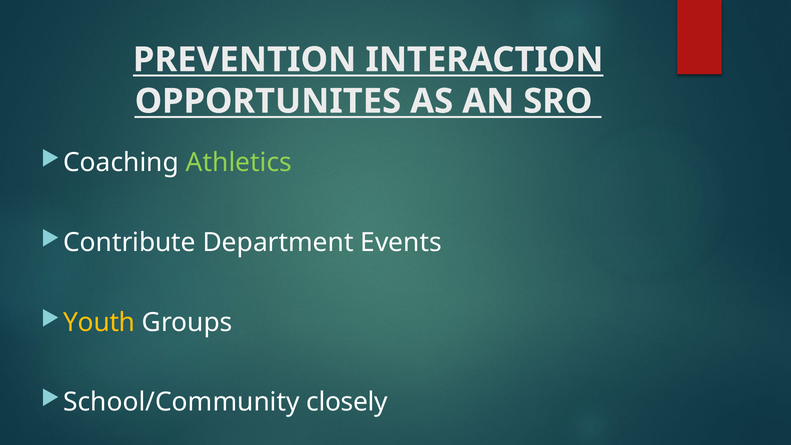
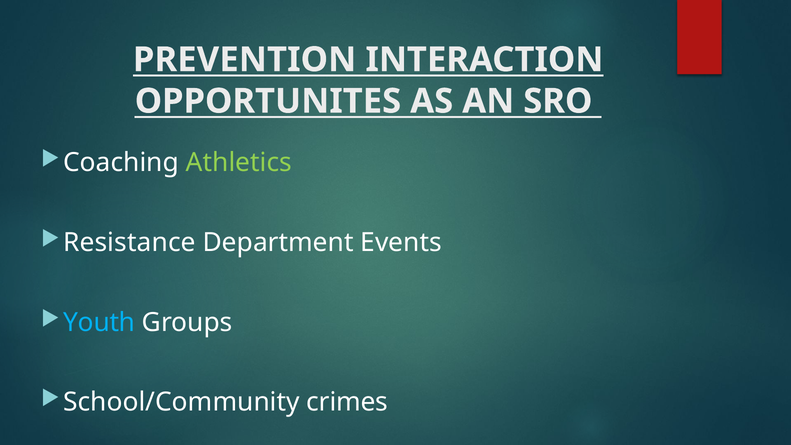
Contribute: Contribute -> Resistance
Youth colour: yellow -> light blue
closely: closely -> crimes
